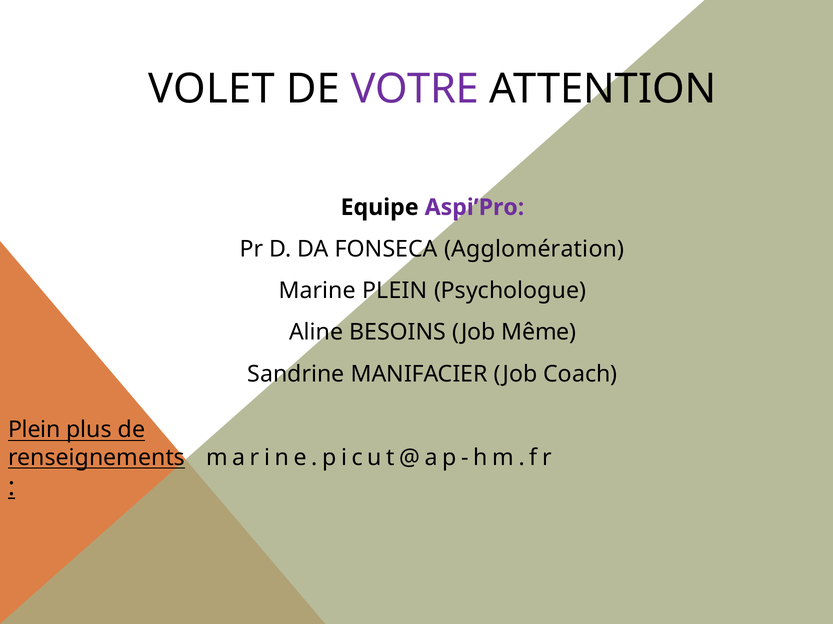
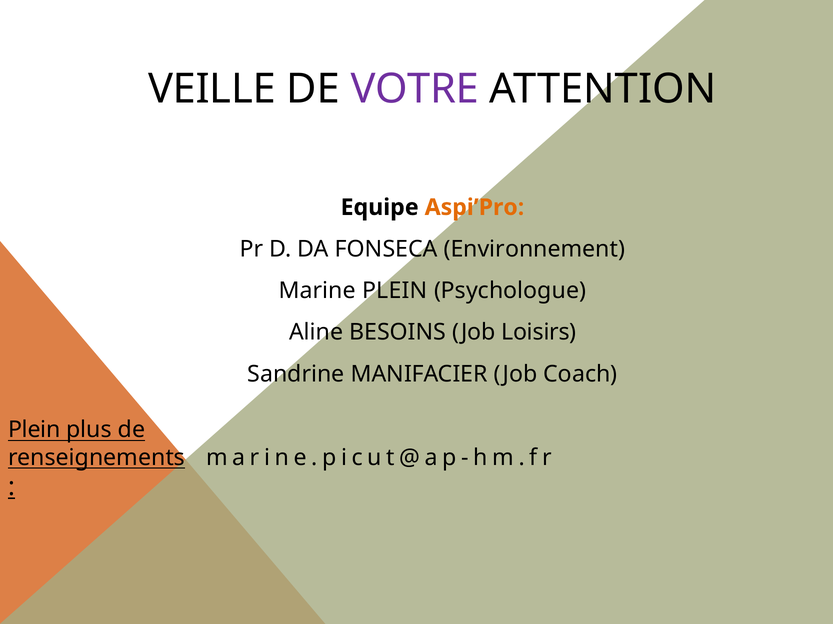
VOLET: VOLET -> VEILLE
Aspi’Pro colour: purple -> orange
Agglomération: Agglomération -> Environnement
Même: Même -> Loisirs
